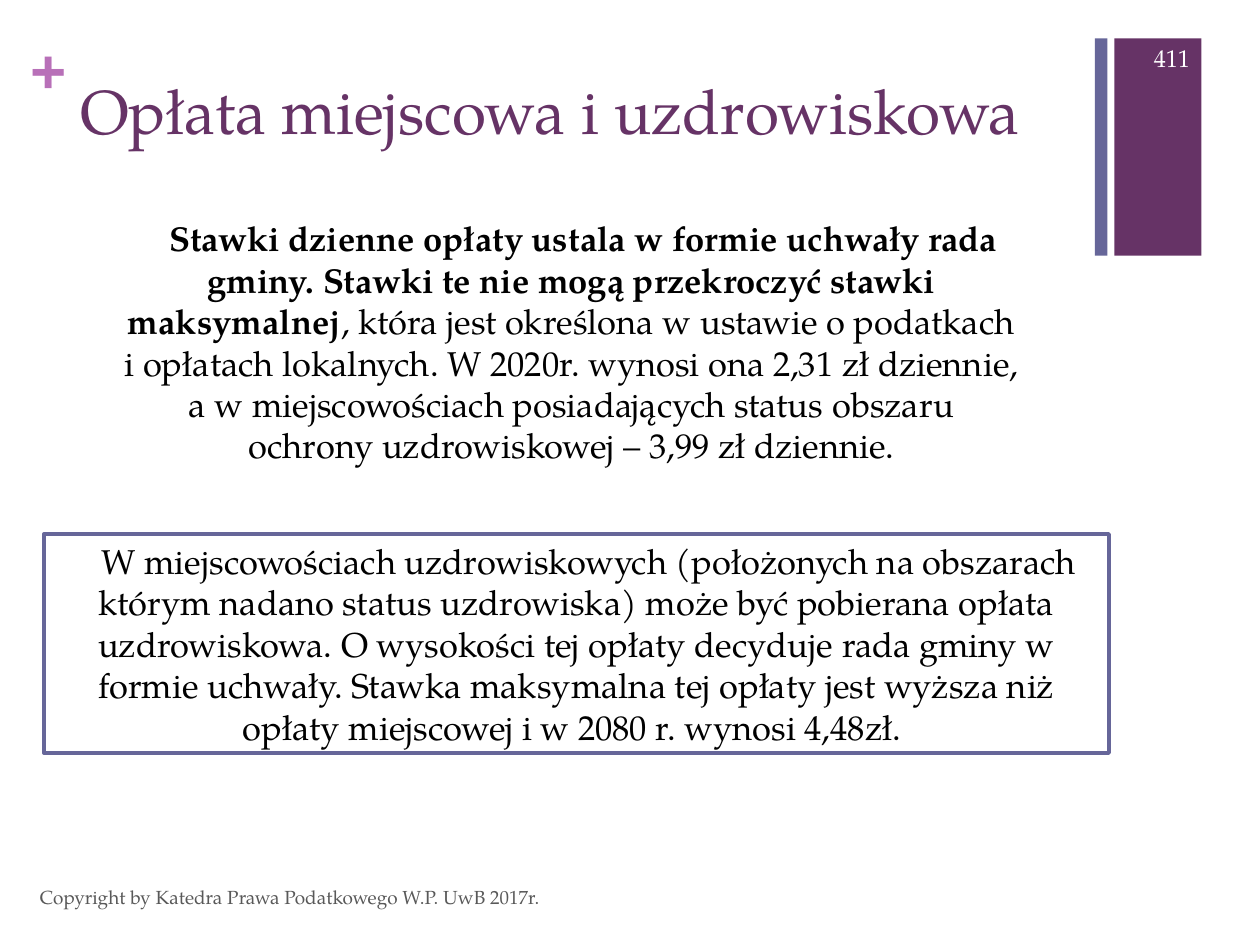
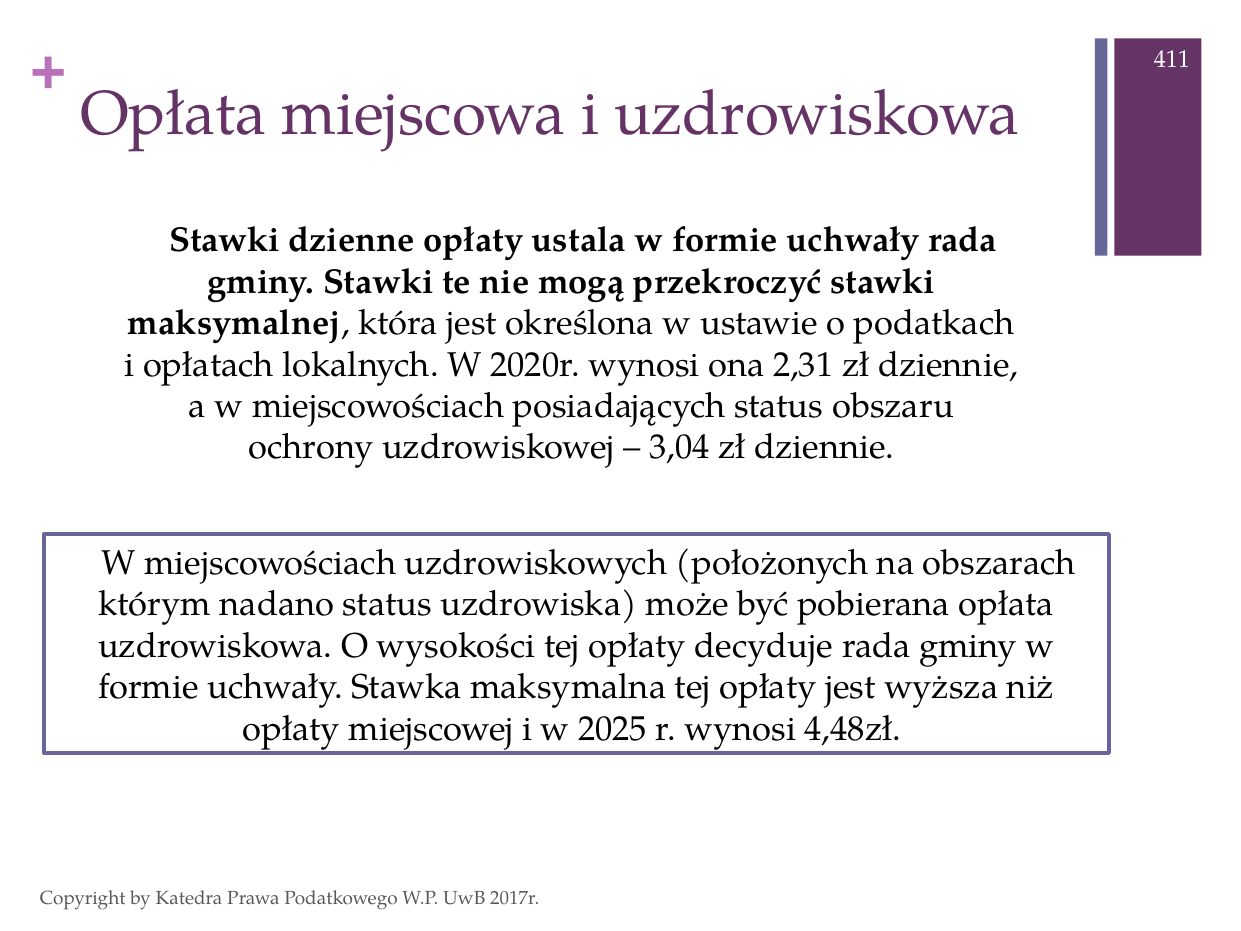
3,99: 3,99 -> 3,04
2080: 2080 -> 2025
